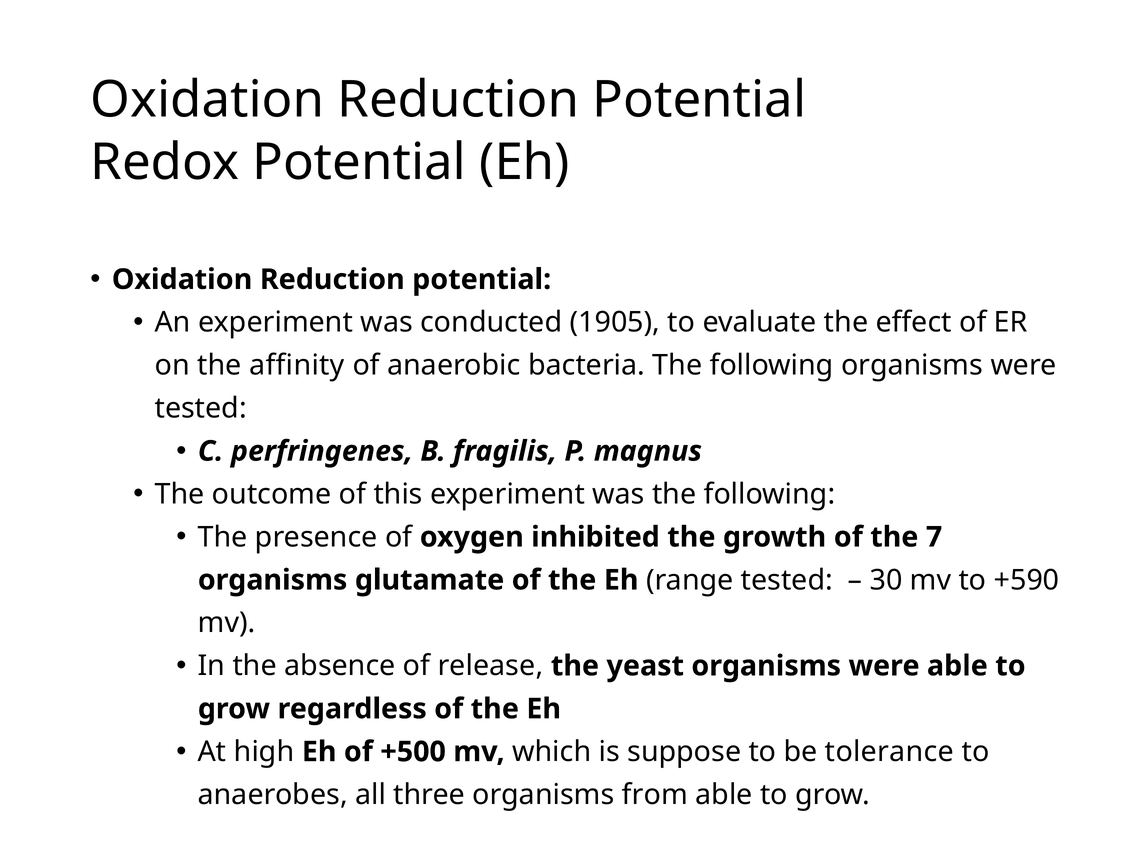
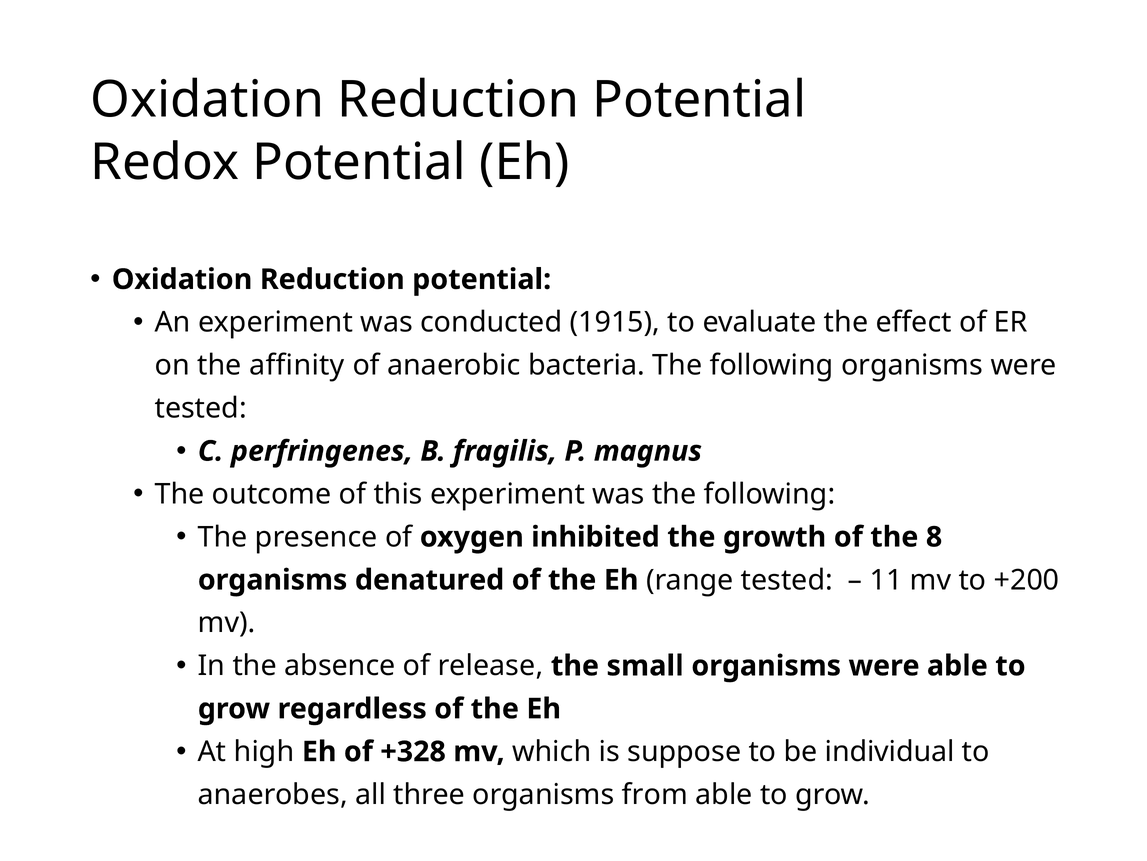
1905: 1905 -> 1915
7: 7 -> 8
glutamate: glutamate -> denatured
30: 30 -> 11
+590: +590 -> +200
yeast: yeast -> small
+500: +500 -> +328
tolerance: tolerance -> individual
